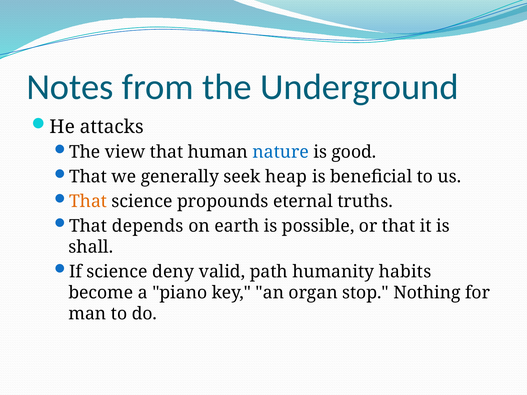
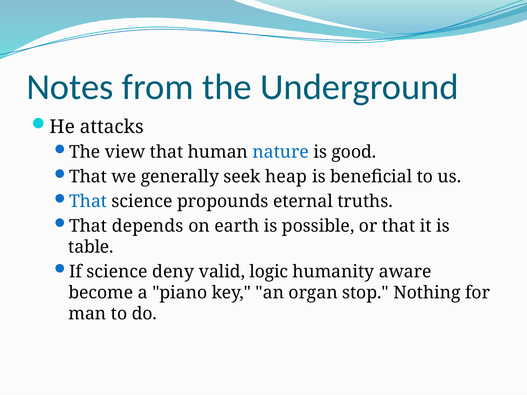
That at (88, 201) colour: orange -> blue
shall: shall -> table
path: path -> logic
habits: habits -> aware
